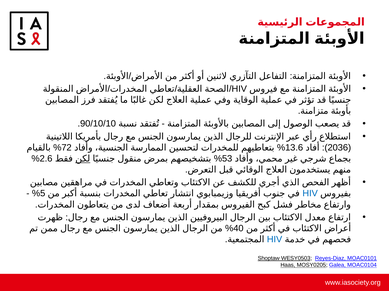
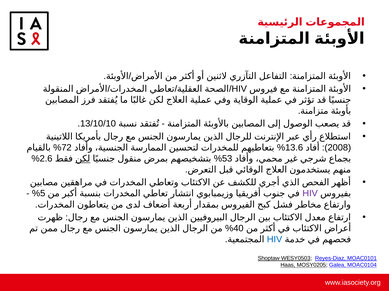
90/10/10: 90/10/10 -> 13/10/10
2036: 2036 -> 2008
HIV at (310, 194) colour: blue -> purple
